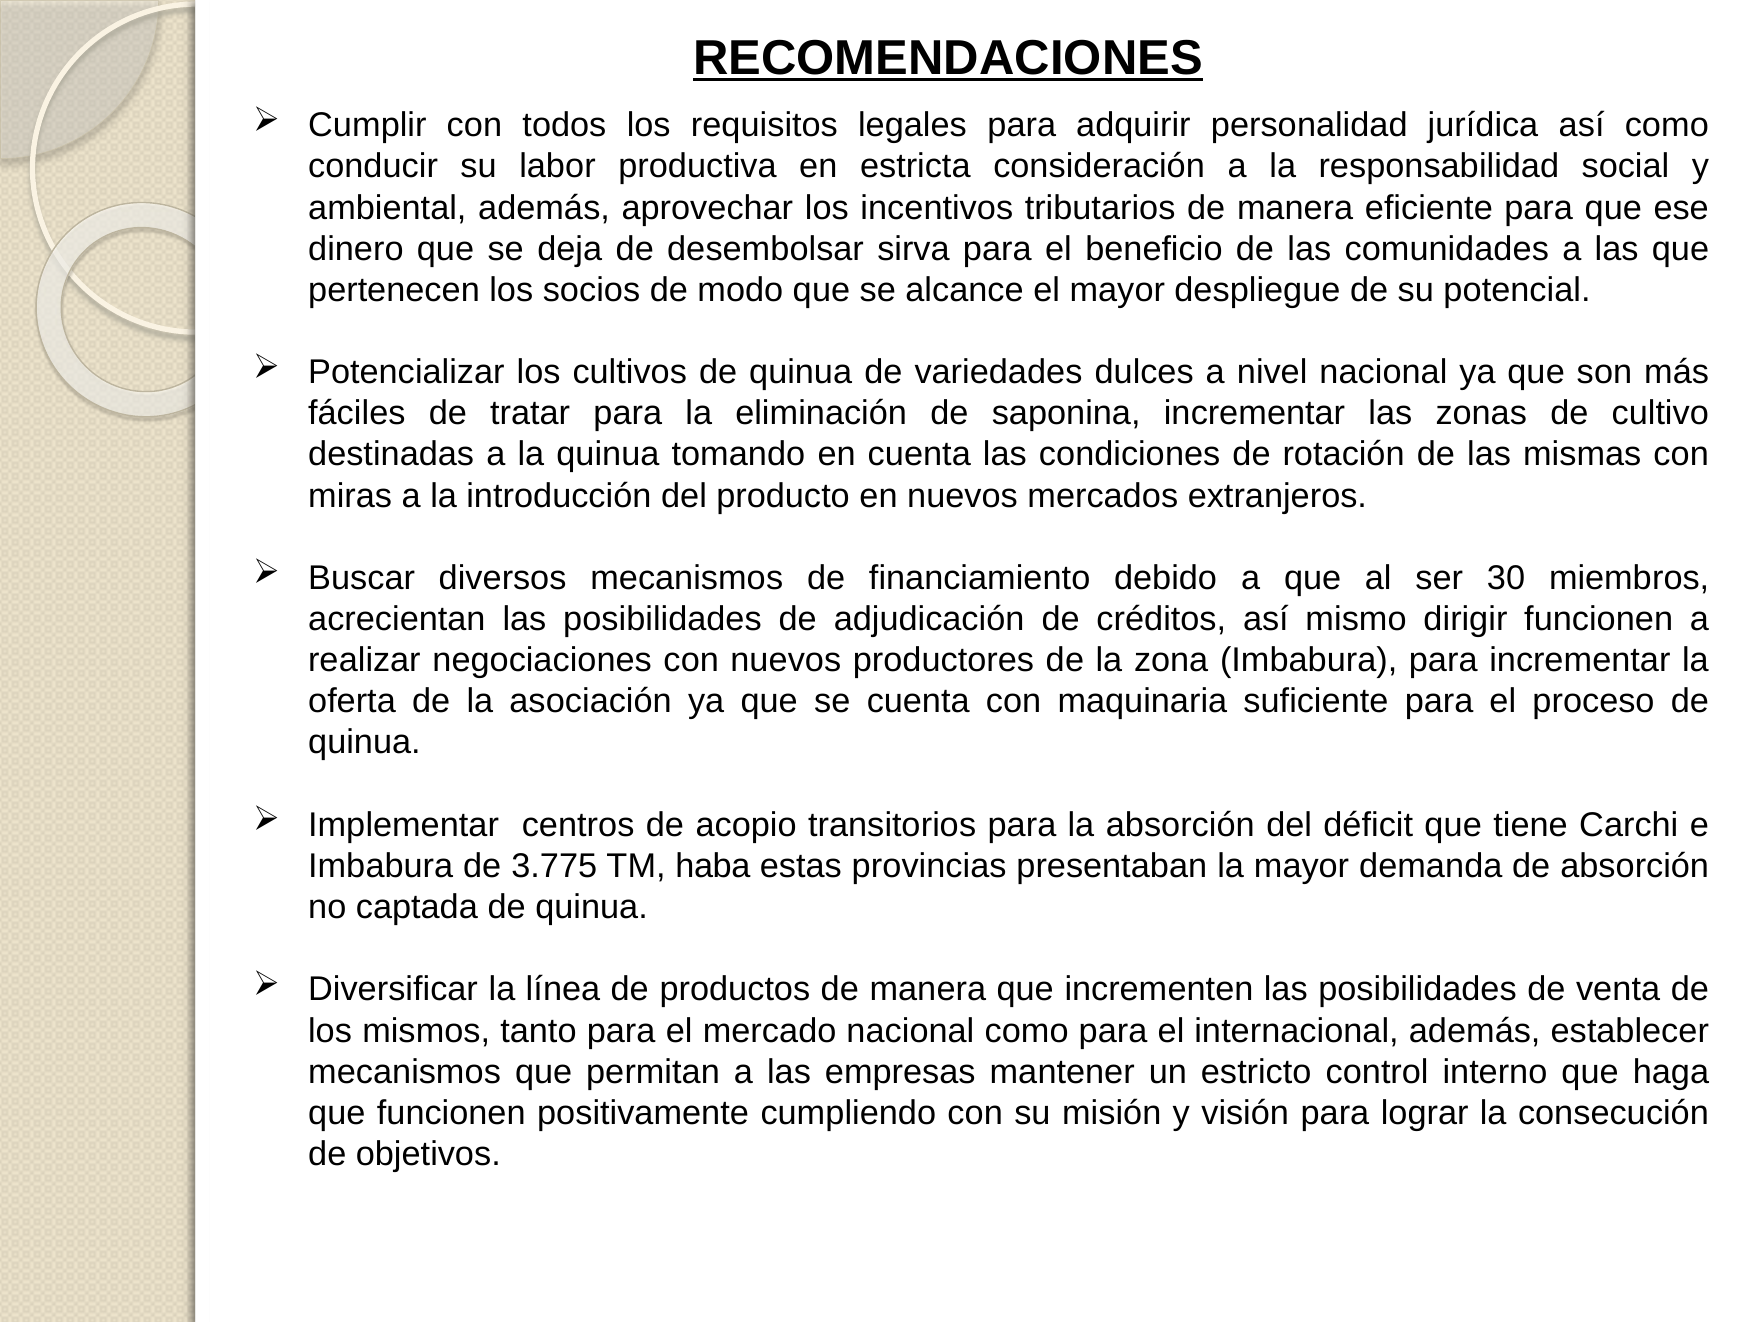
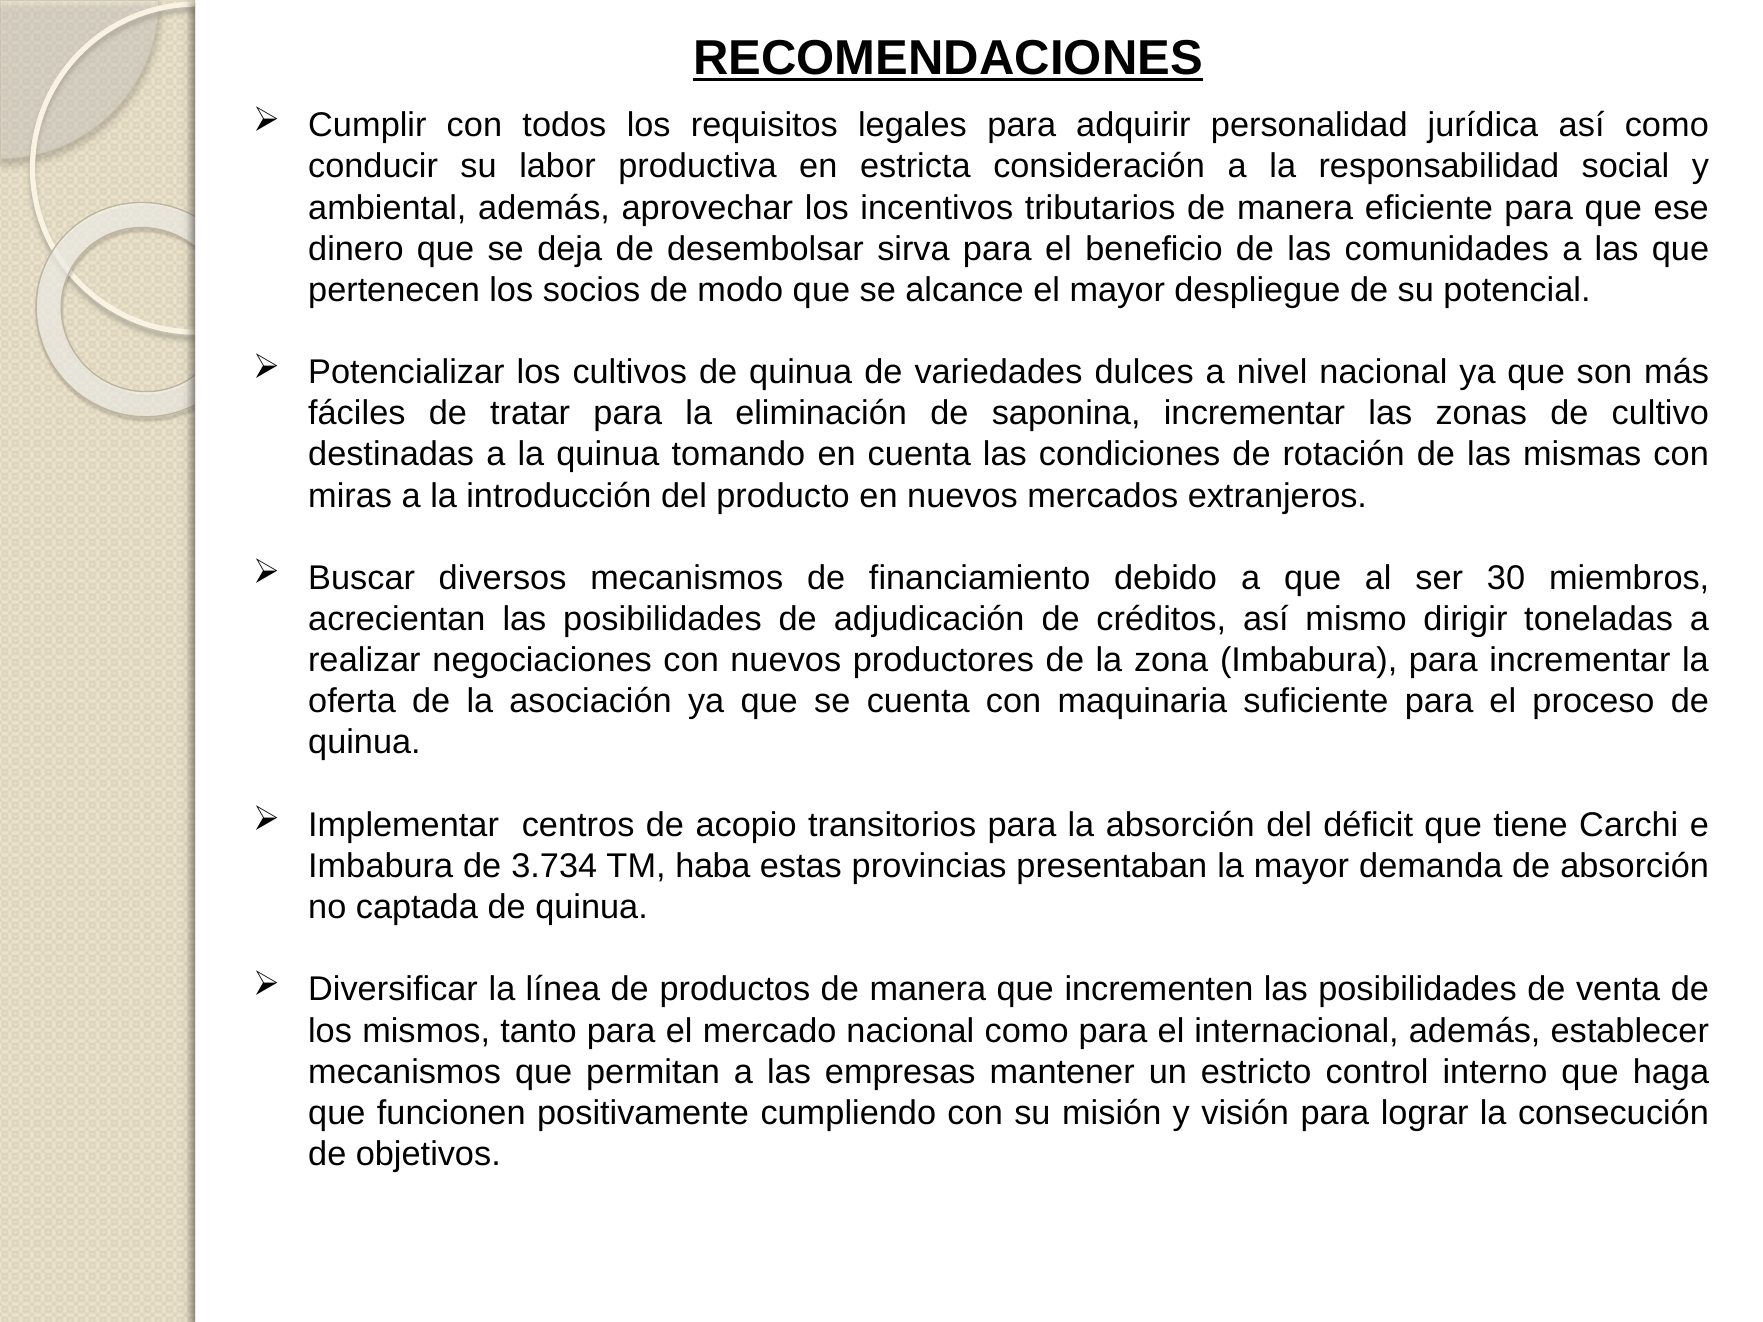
dirigir funcionen: funcionen -> toneladas
3.775: 3.775 -> 3.734
